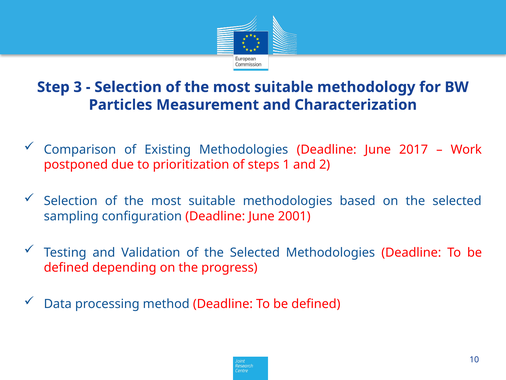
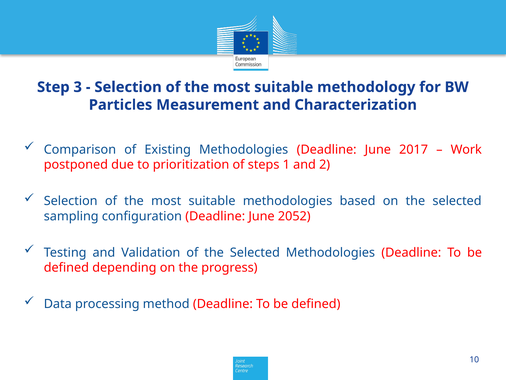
2001: 2001 -> 2052
